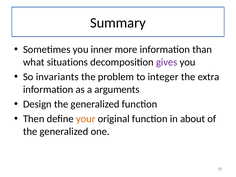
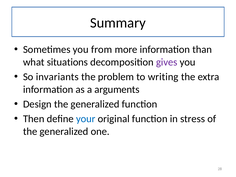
inner: inner -> from
integer: integer -> writing
your colour: orange -> blue
about: about -> stress
